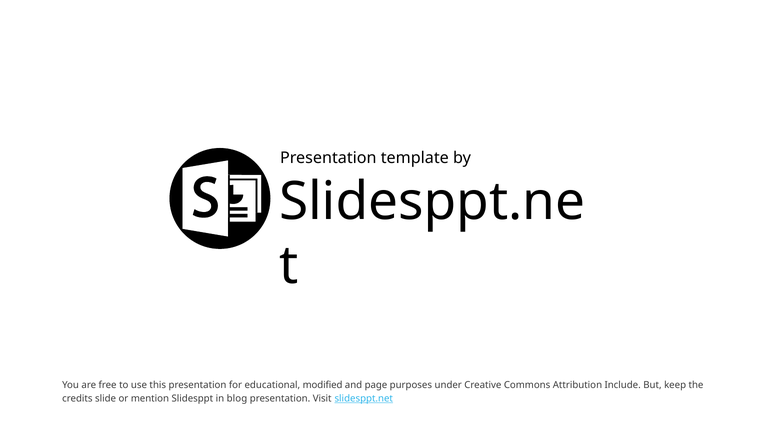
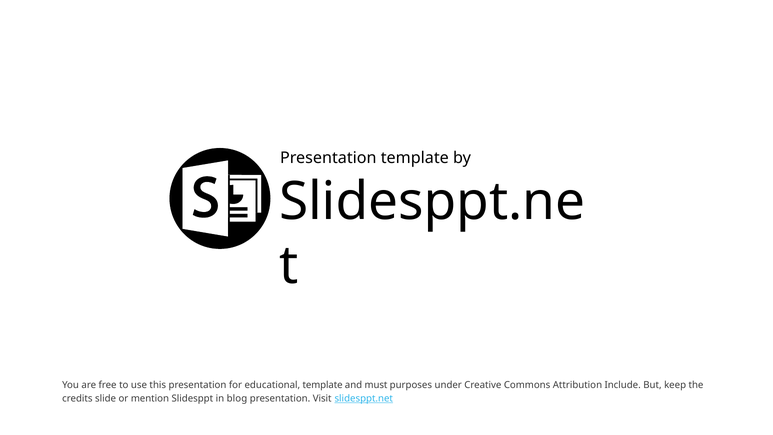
educational modified: modified -> template
page: page -> must
